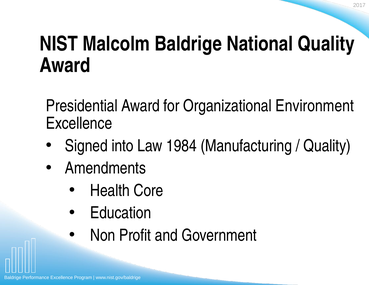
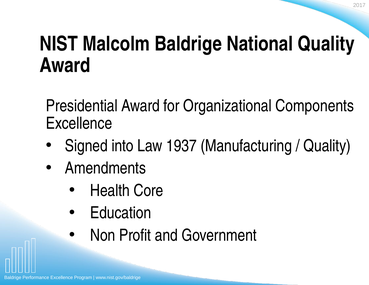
Environment: Environment -> Components
1984: 1984 -> 1937
